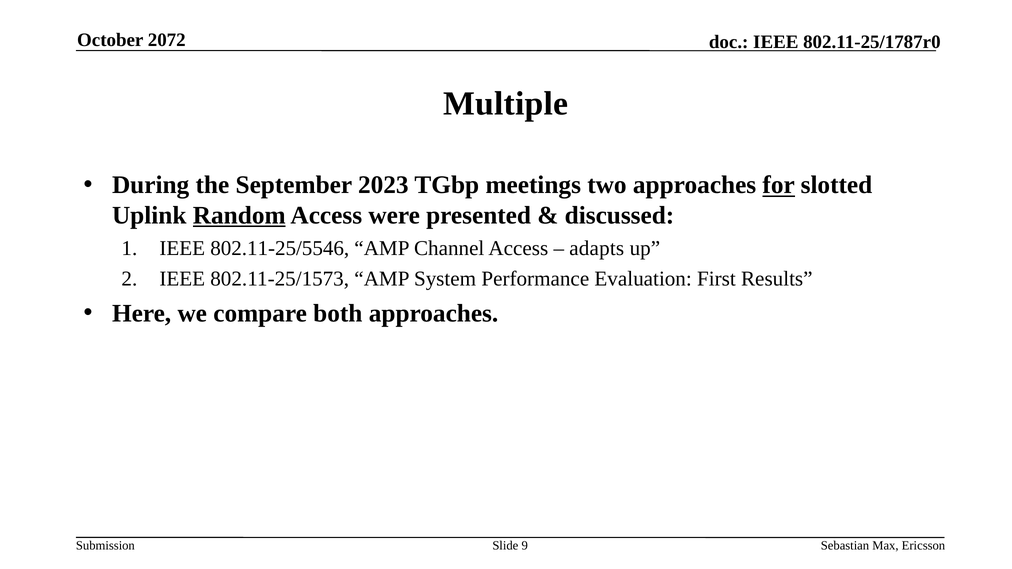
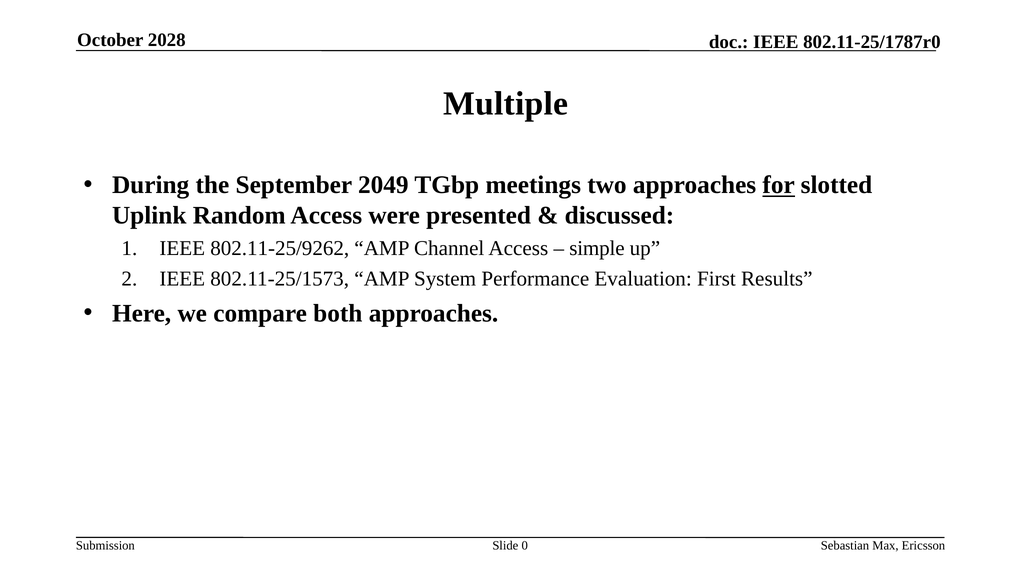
2072: 2072 -> 2028
2023: 2023 -> 2049
Random underline: present -> none
802.11-25/5546: 802.11-25/5546 -> 802.11-25/9262
adapts: adapts -> simple
9: 9 -> 0
